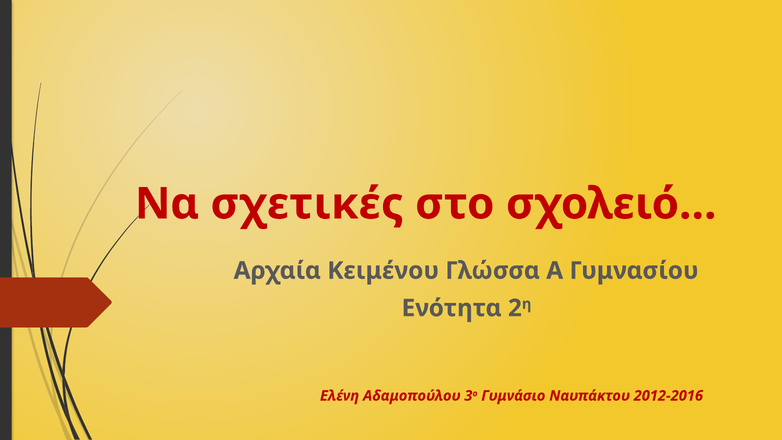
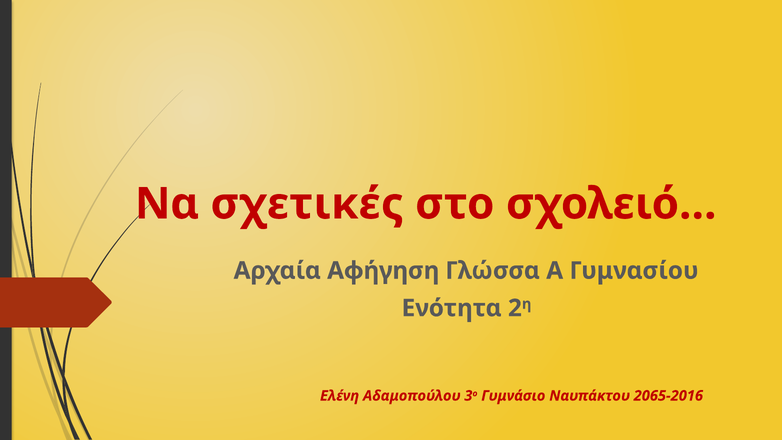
Κειμένου: Κειμένου -> Αφήγηση
2012-2016: 2012-2016 -> 2065-2016
